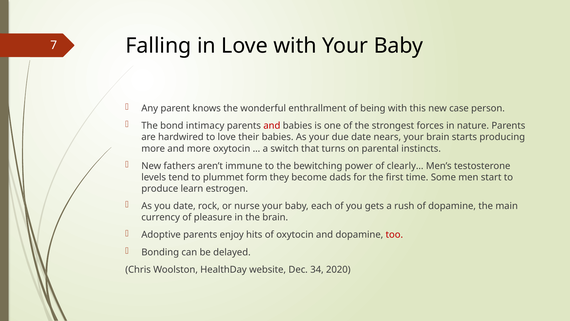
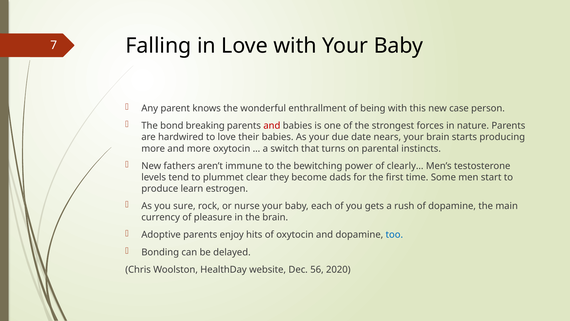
intimacy: intimacy -> breaking
form: form -> clear
you date: date -> sure
too colour: red -> blue
34: 34 -> 56
